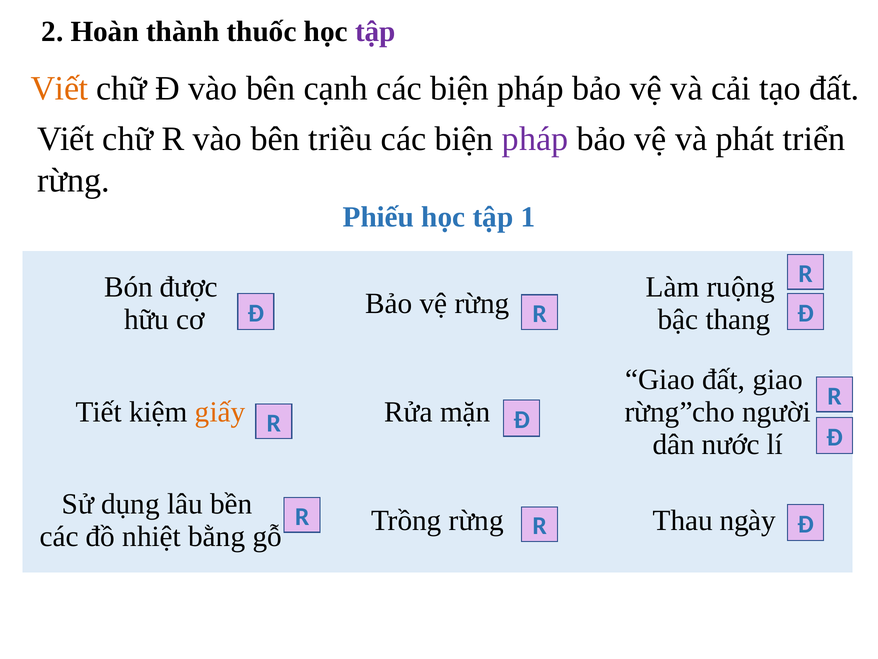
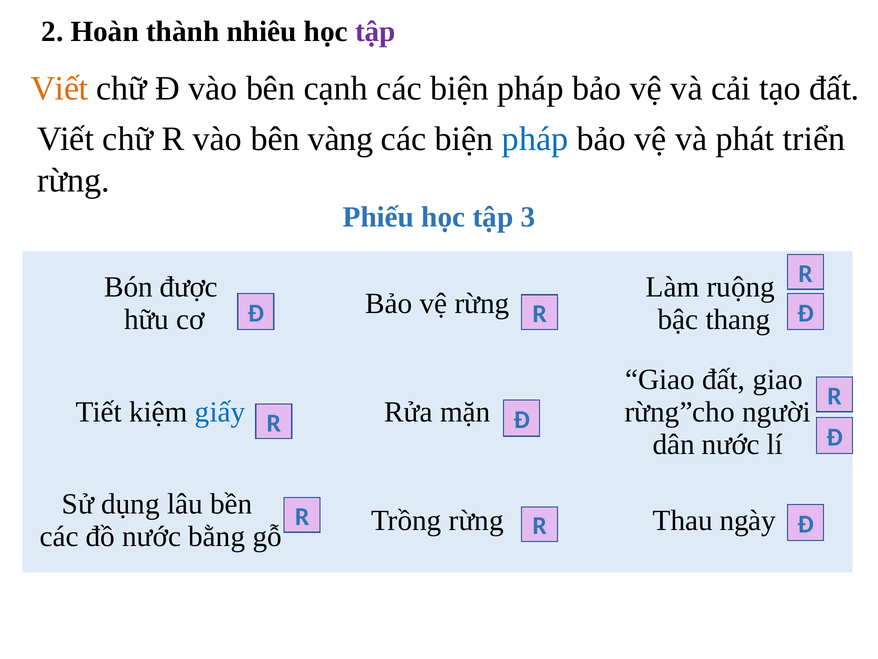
thuốc: thuốc -> nhiêu
triều: triều -> vàng
pháp at (535, 139) colour: purple -> blue
1: 1 -> 3
giấy colour: orange -> blue
đồ nhiệt: nhiệt -> nước
